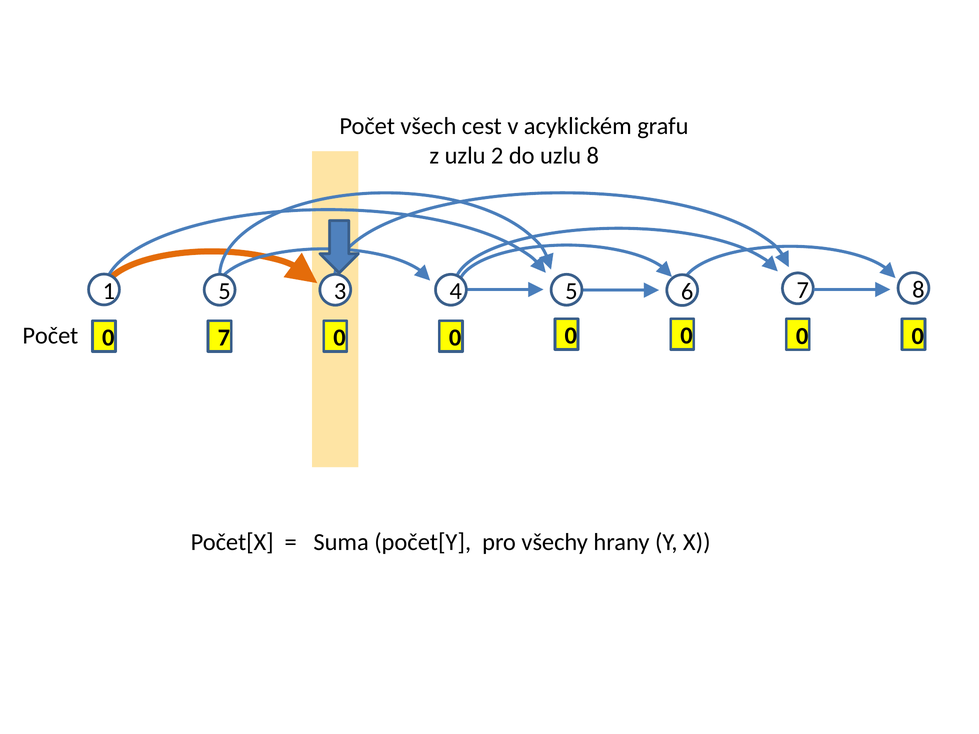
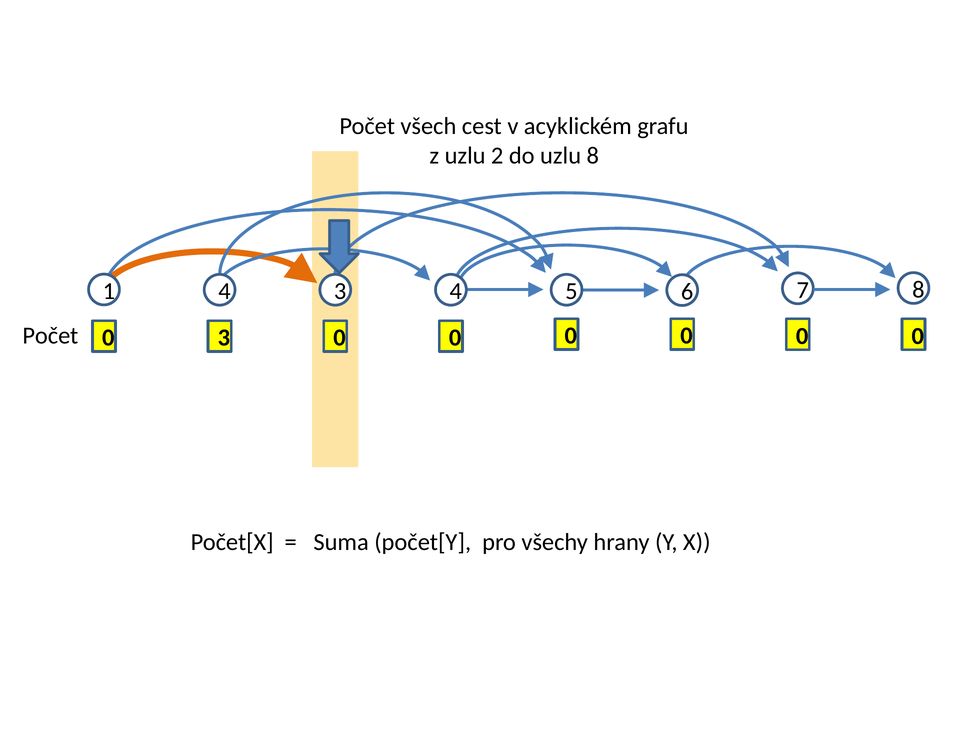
1 5: 5 -> 4
0 7: 7 -> 3
